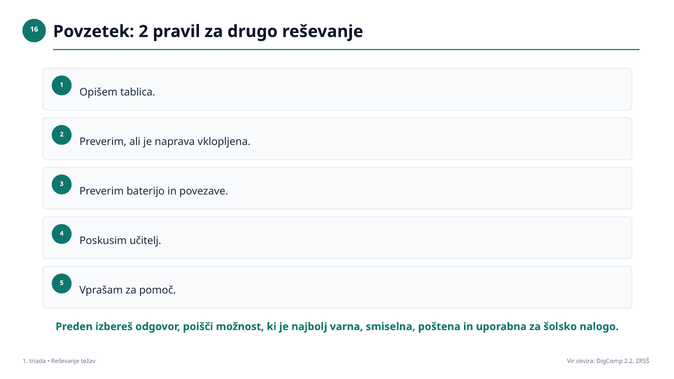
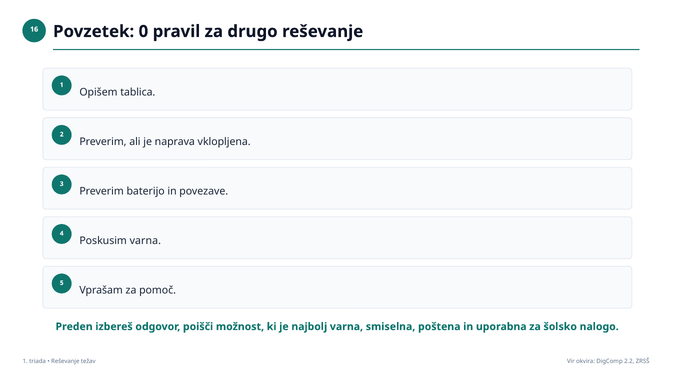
Povzetek 2: 2 -> 0
Poskusim učitelj: učitelj -> varna
